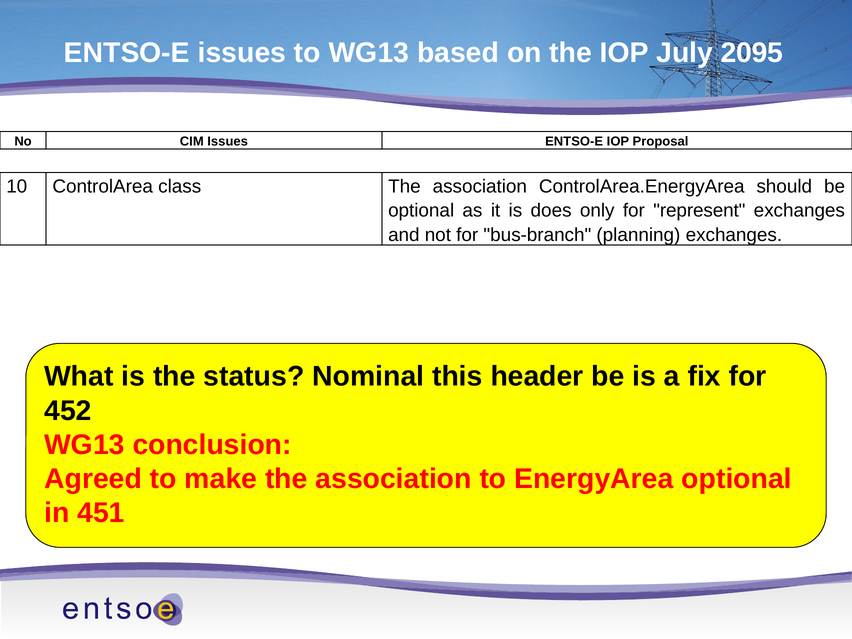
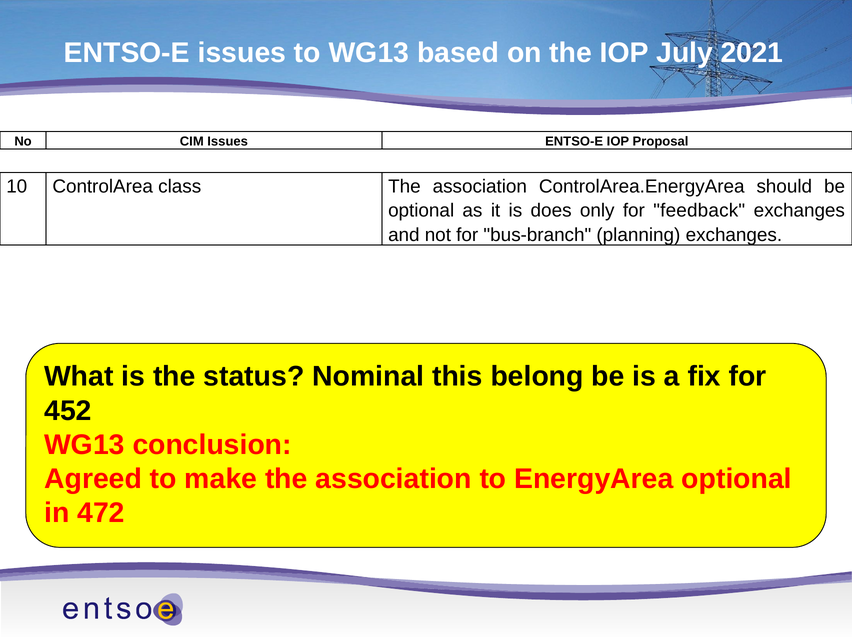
2095: 2095 -> 2021
represent: represent -> feedback
header: header -> belong
451: 451 -> 472
